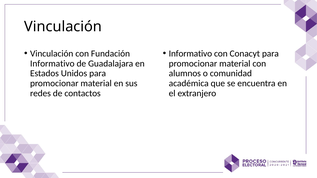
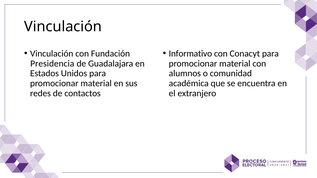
Informativo at (52, 64): Informativo -> Presidencia
